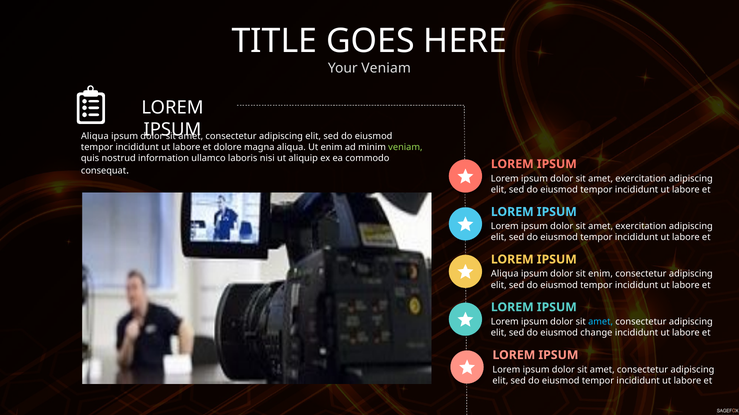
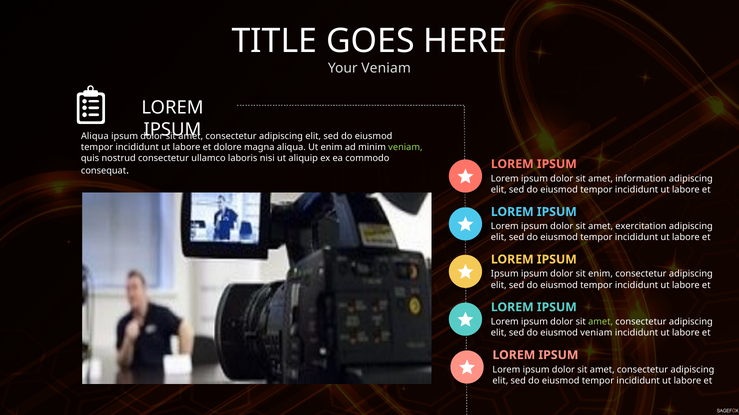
nostrud information: information -> consectetur
exercitation at (641, 179): exercitation -> information
Aliqua at (505, 274): Aliqua -> Ipsum
amet at (601, 322) colour: light blue -> light green
eiusmod change: change -> veniam
